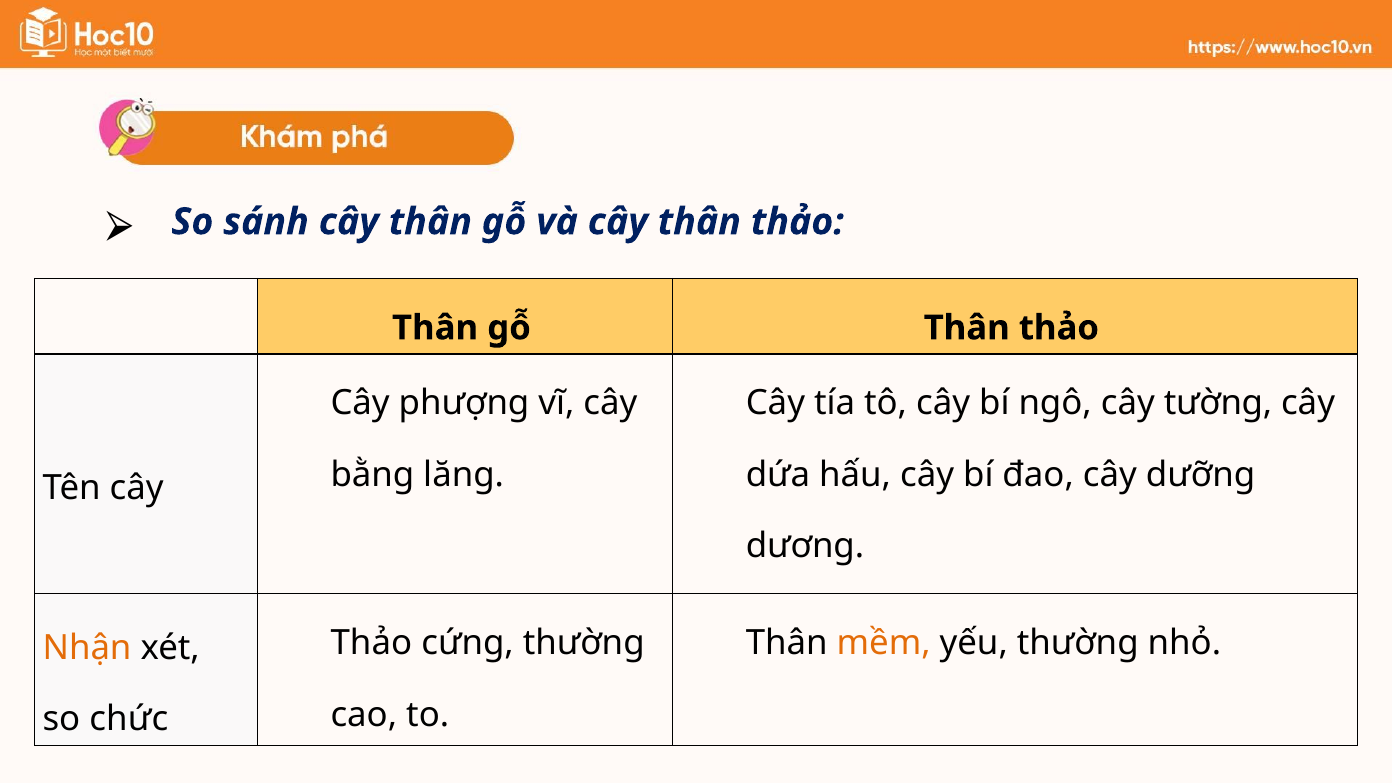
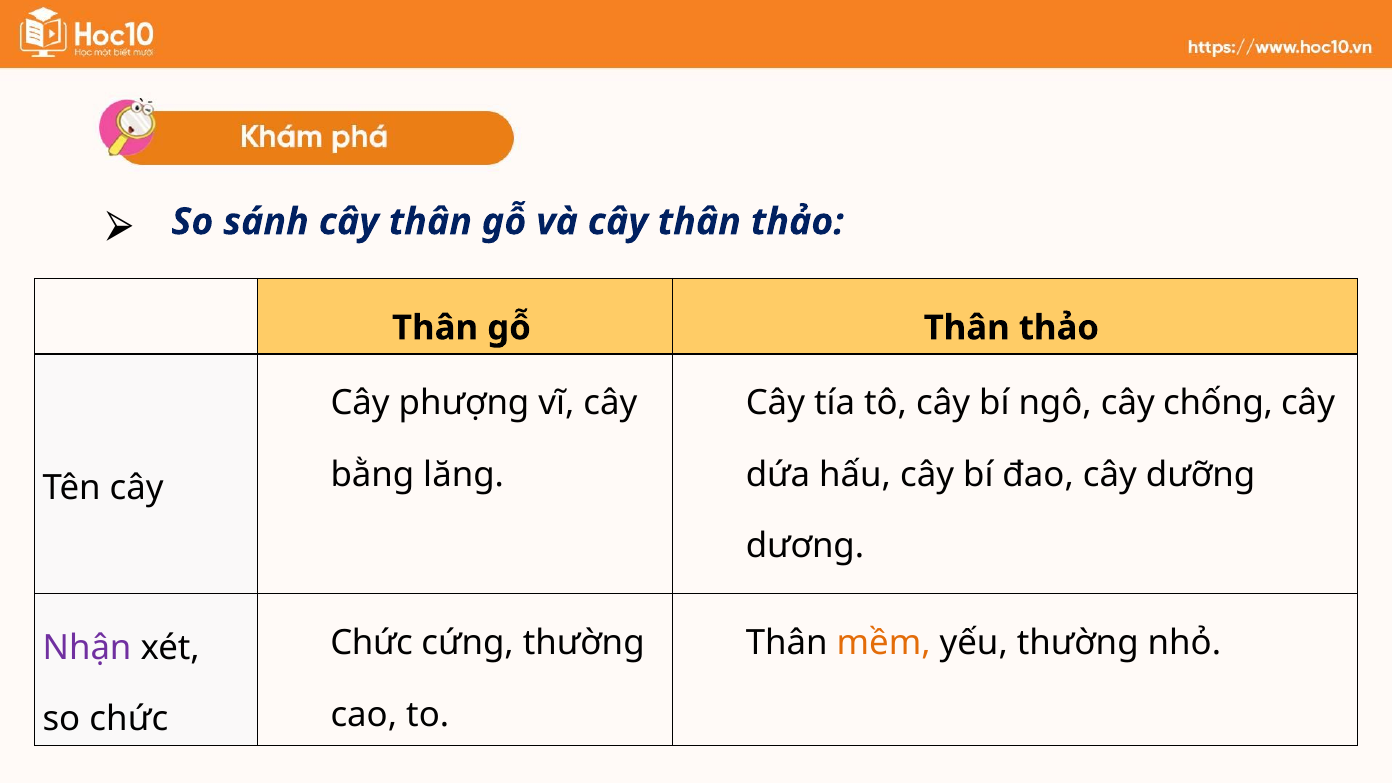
tường: tường -> chống
Thảo at (371, 643): Thảo -> Chức
Nhận colour: orange -> purple
